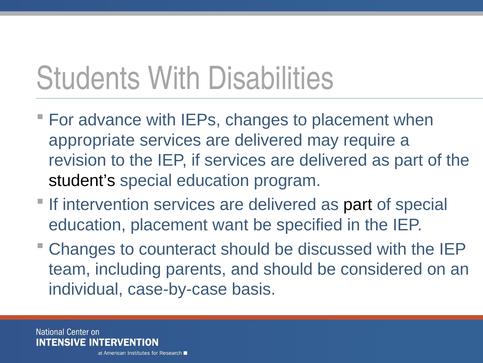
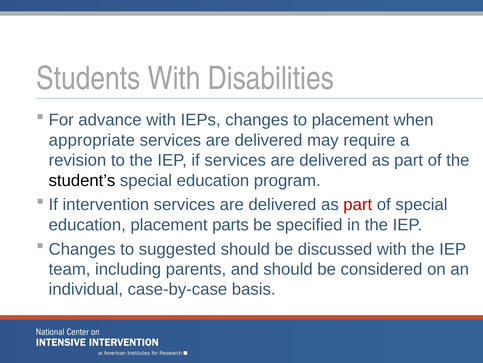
part at (358, 204) colour: black -> red
want: want -> parts
counteract: counteract -> suggested
